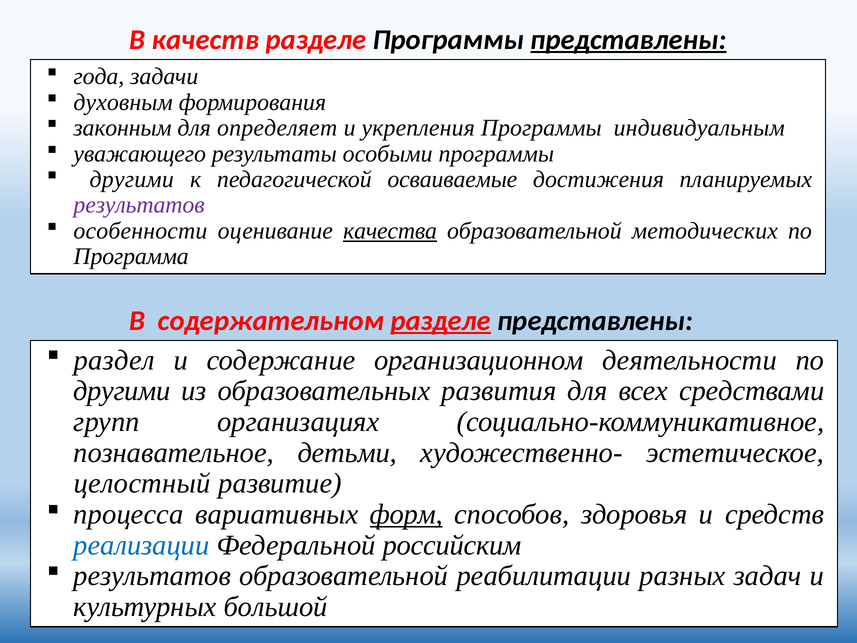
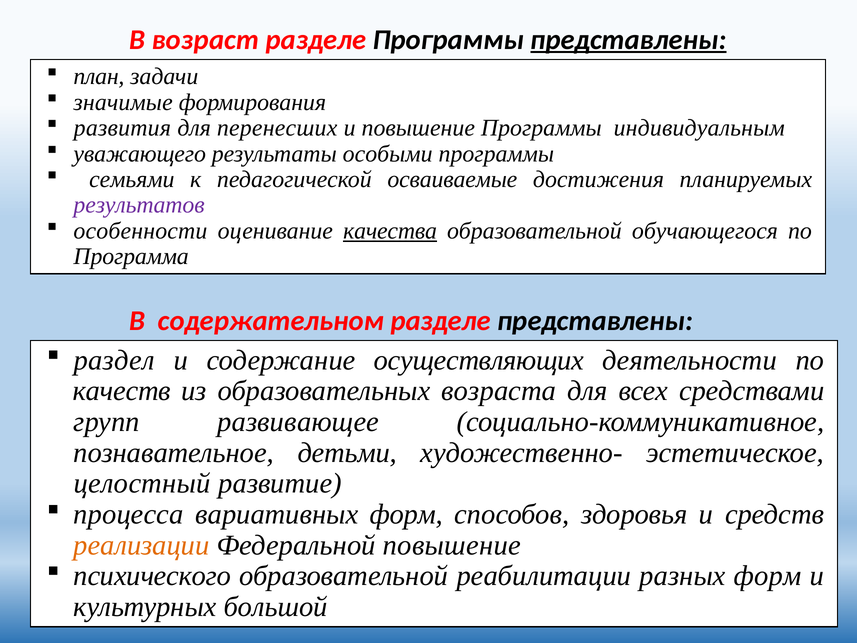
качеств: качеств -> возраст
года: года -> план
духовным: духовным -> значимые
законным: законным -> развития
определяет: определяет -> перенесших
и укрепления: укрепления -> повышение
другими at (132, 179): другими -> семьями
методических: методических -> обучающегося
разделе at (441, 321) underline: present -> none
организационном: организационном -> осуществляющих
другими at (122, 391): другими -> качеств
развития: развития -> возраста
организациях: организациях -> развивающее
форм at (406, 514) underline: present -> none
реализации colour: blue -> orange
Федеральной российским: российским -> повышение
результатов at (152, 576): результатов -> психического
разных задач: задач -> форм
